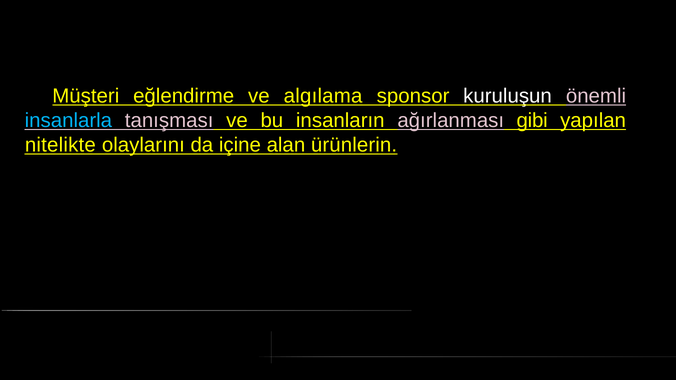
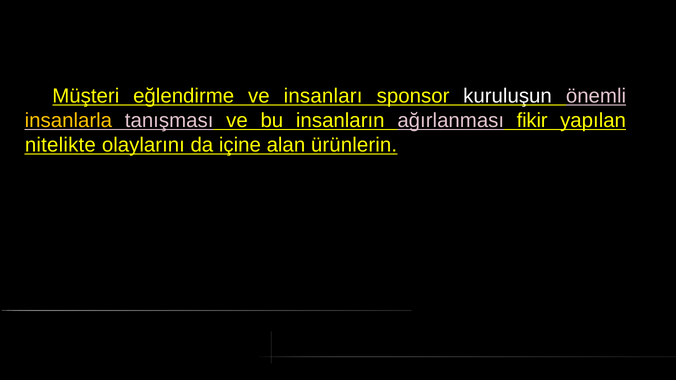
algılama: algılama -> insanları
insanlarla colour: light blue -> yellow
gibi: gibi -> fikir
